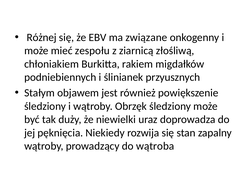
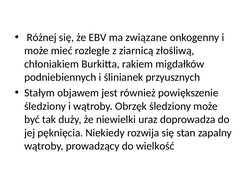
zespołu: zespołu -> rozległe
wątroba: wątroba -> wielkość
